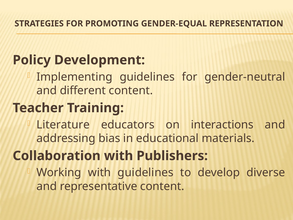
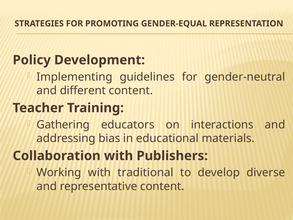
Literature: Literature -> Gathering
with guidelines: guidelines -> traditional
